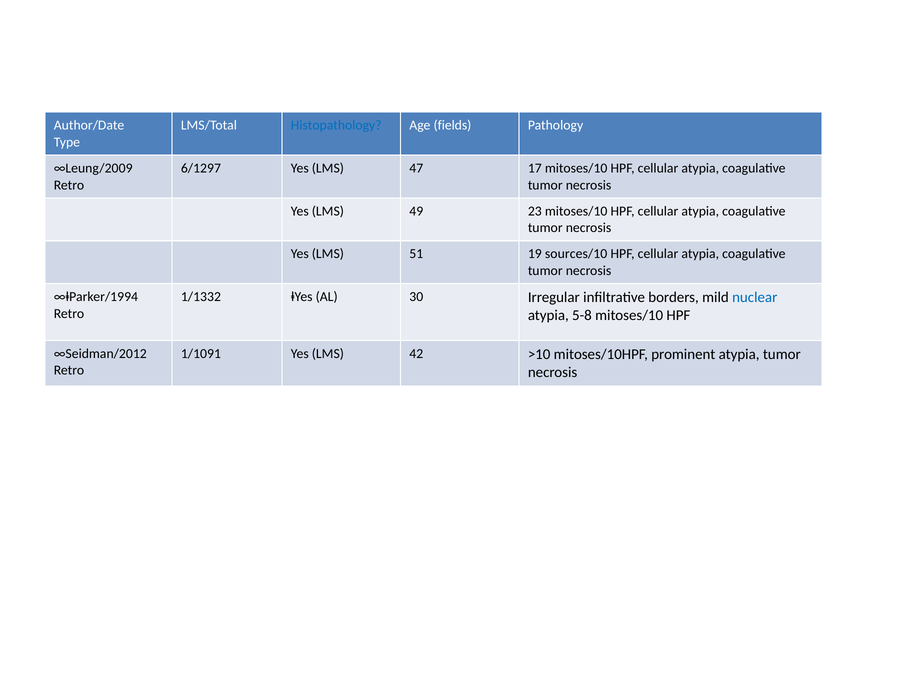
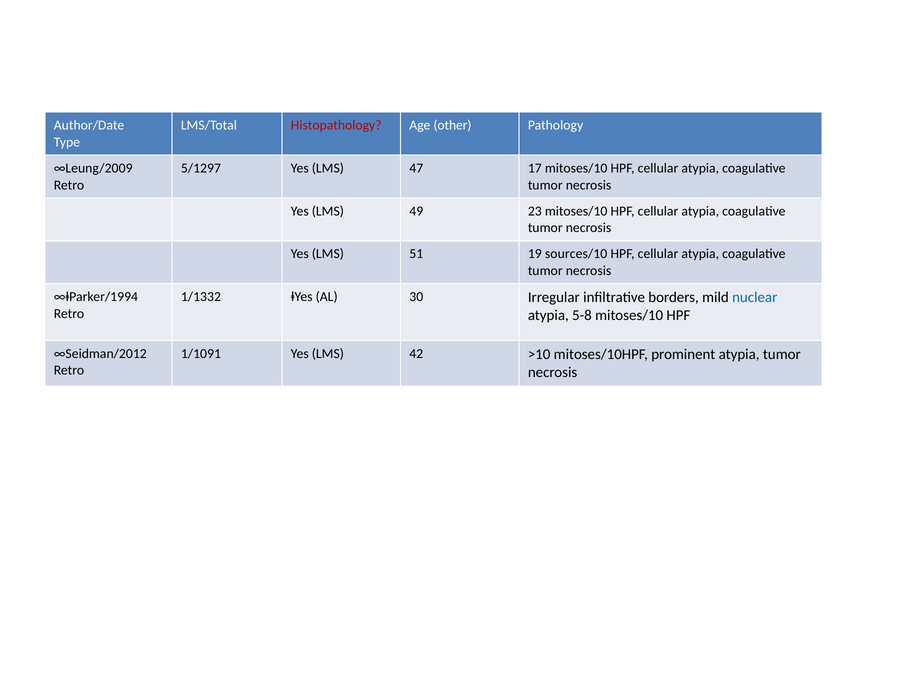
Histopathology colour: blue -> red
fields: fields -> other
6/1297: 6/1297 -> 5/1297
